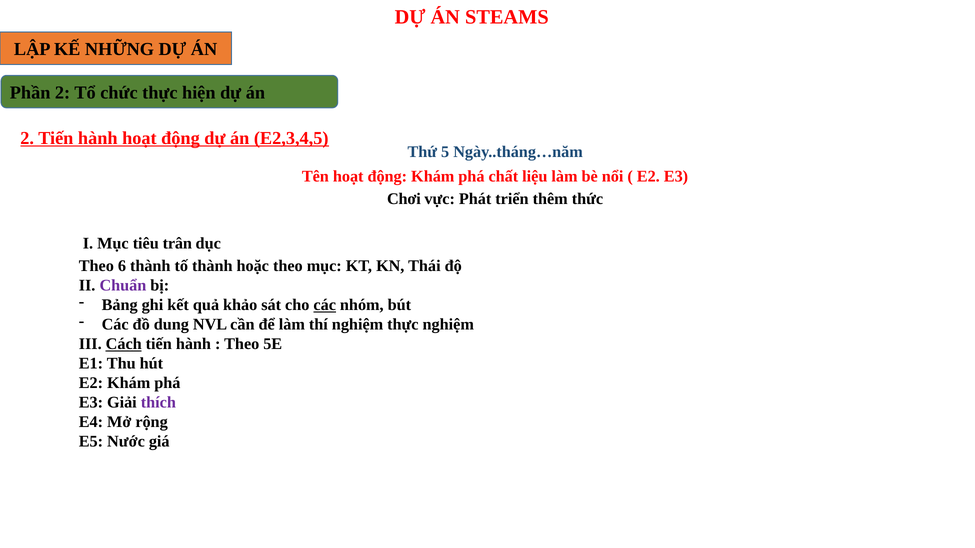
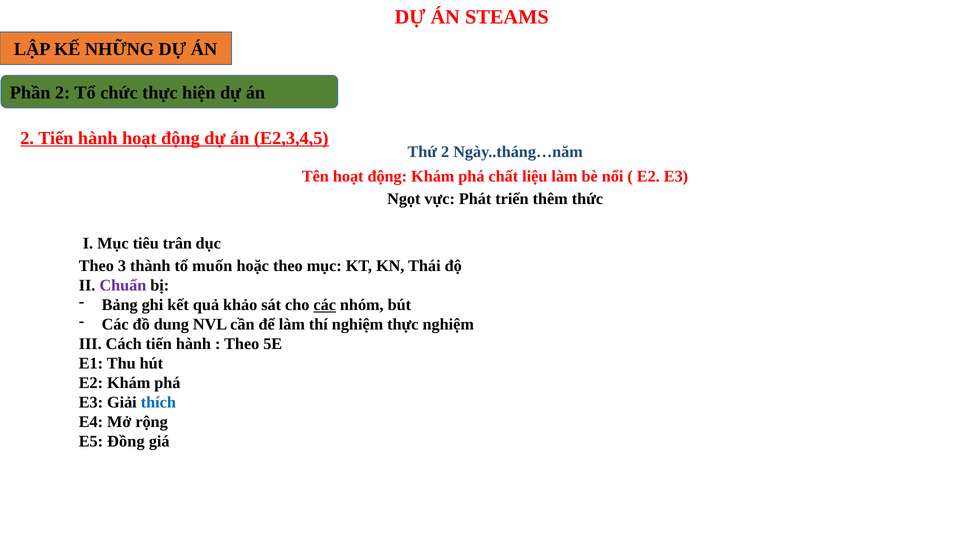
Thứ 5: 5 -> 2
Chơi: Chơi -> Ngọt
6: 6 -> 3
tố thành: thành -> muốn
Cách underline: present -> none
thích colour: purple -> blue
Nước: Nước -> Đồng
